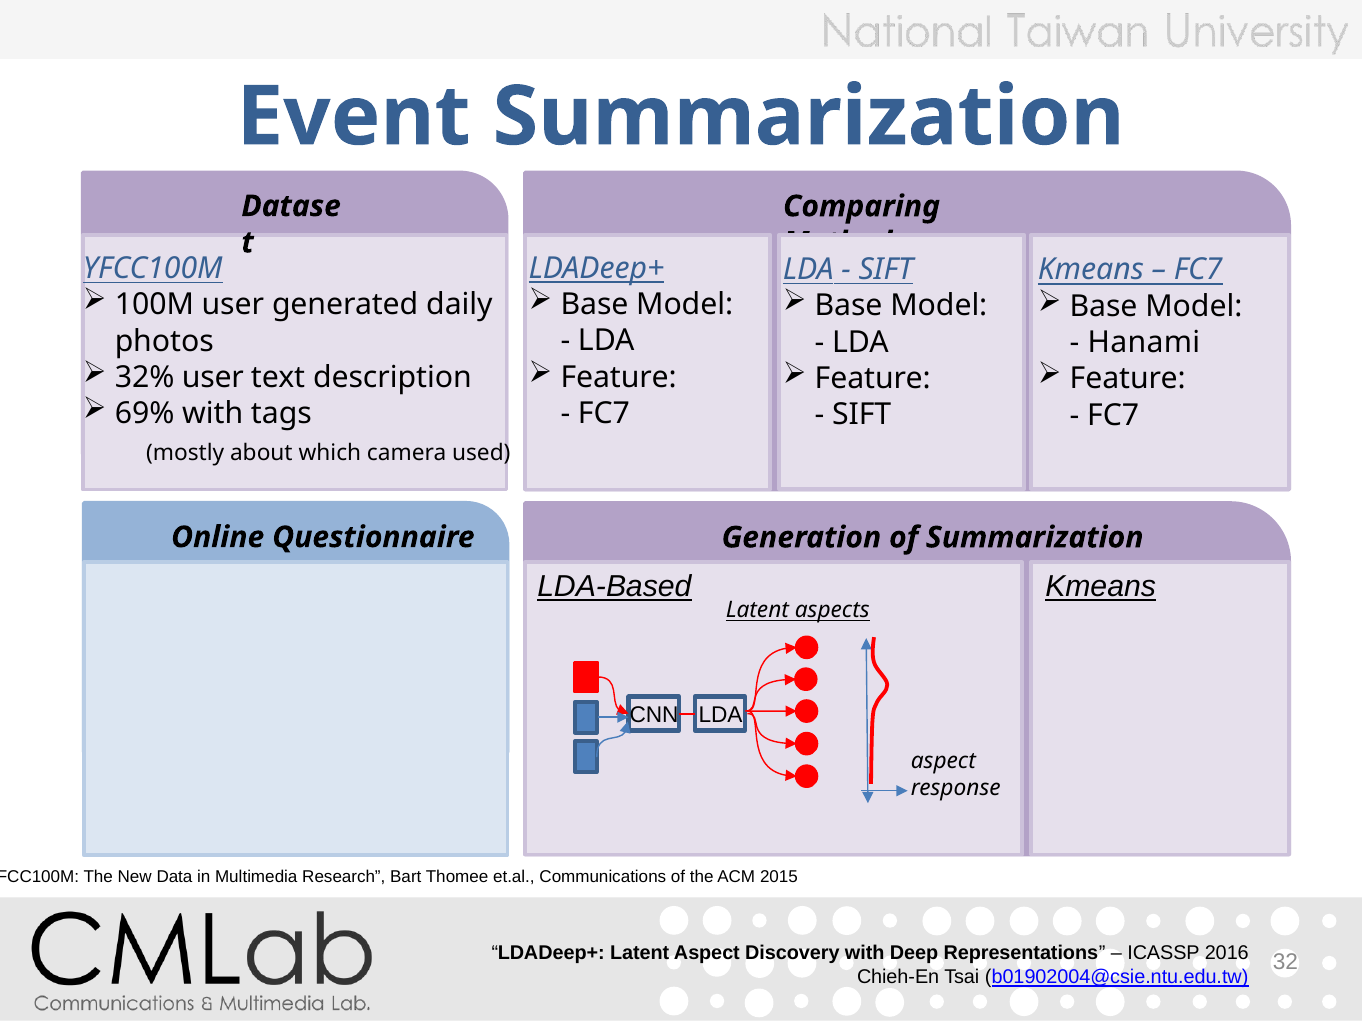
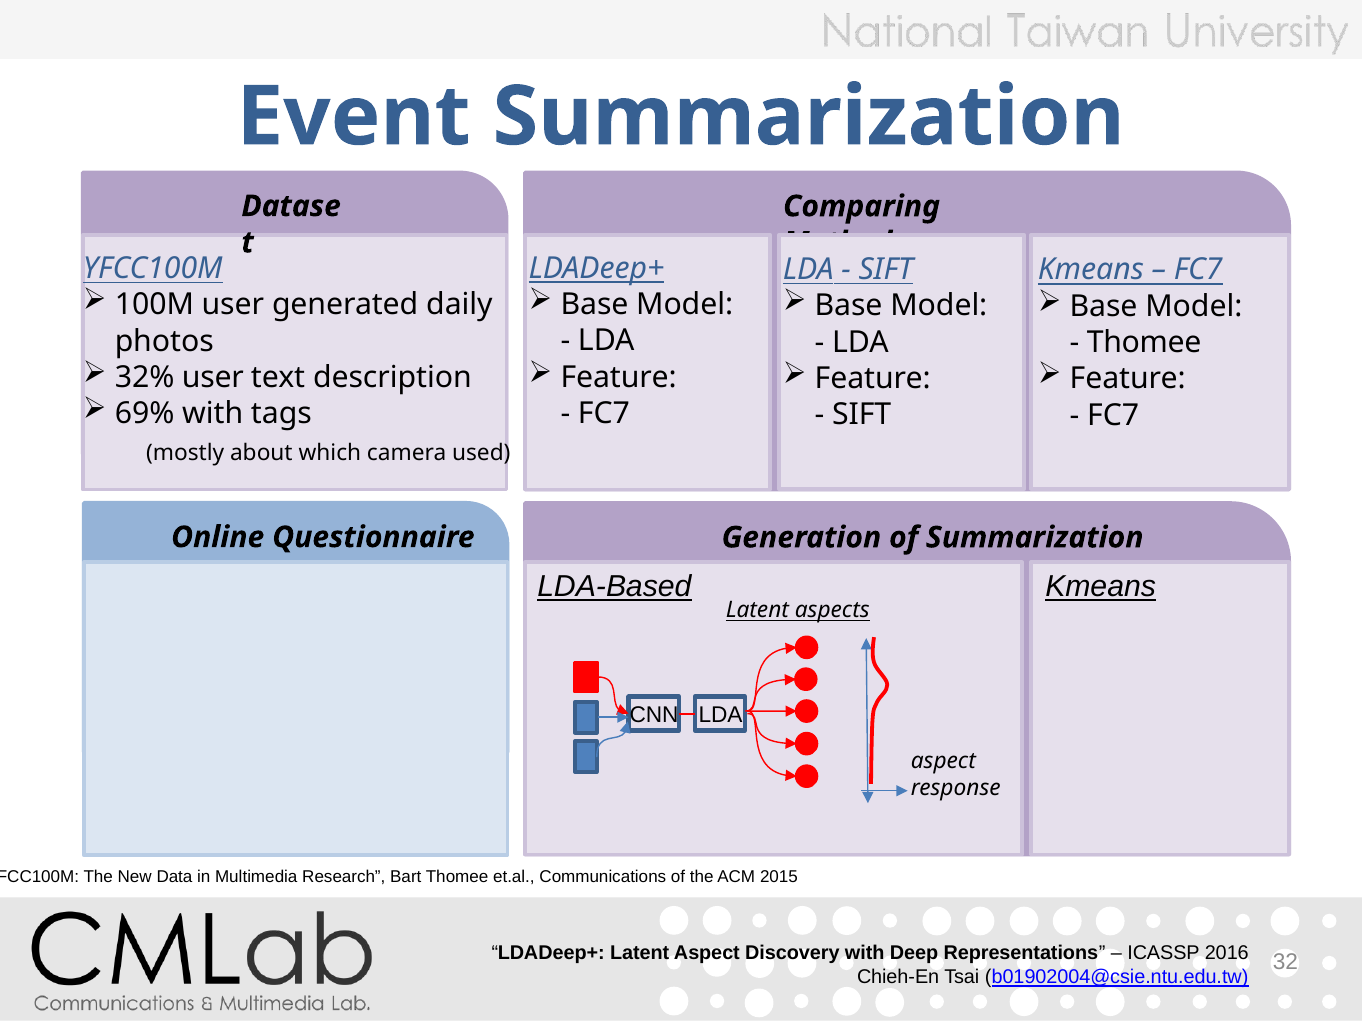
Hanami at (1144, 342): Hanami -> Thomee
